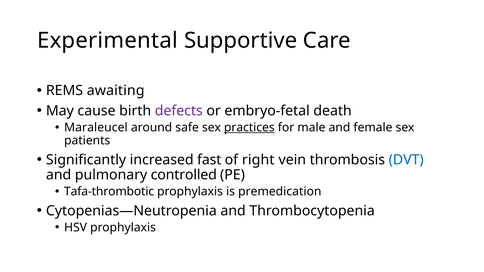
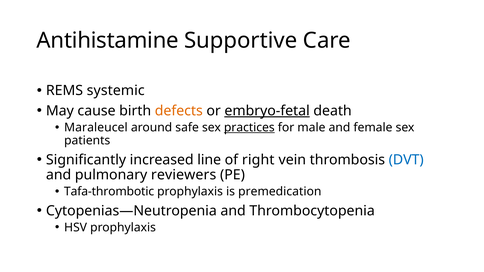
Experimental: Experimental -> Antihistamine
awaiting: awaiting -> systemic
defects colour: purple -> orange
embryo-fetal underline: none -> present
fast: fast -> line
controlled: controlled -> reviewers
